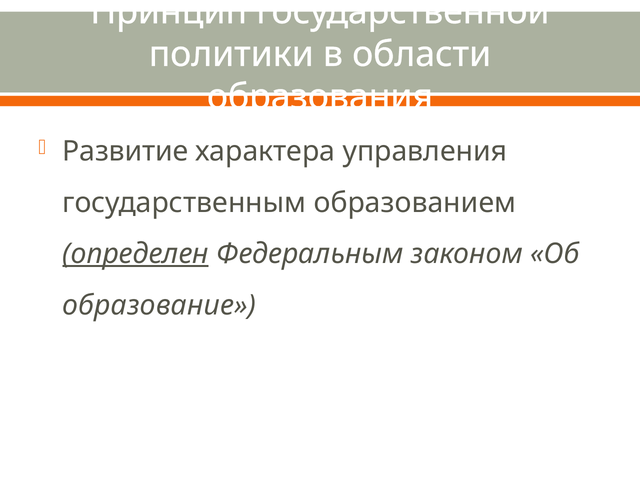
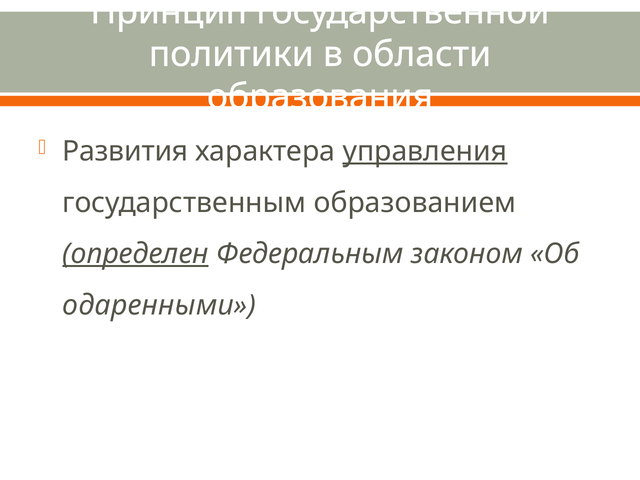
Развитие: Развитие -> Развития
управления underline: none -> present
образование: образование -> одаренными
